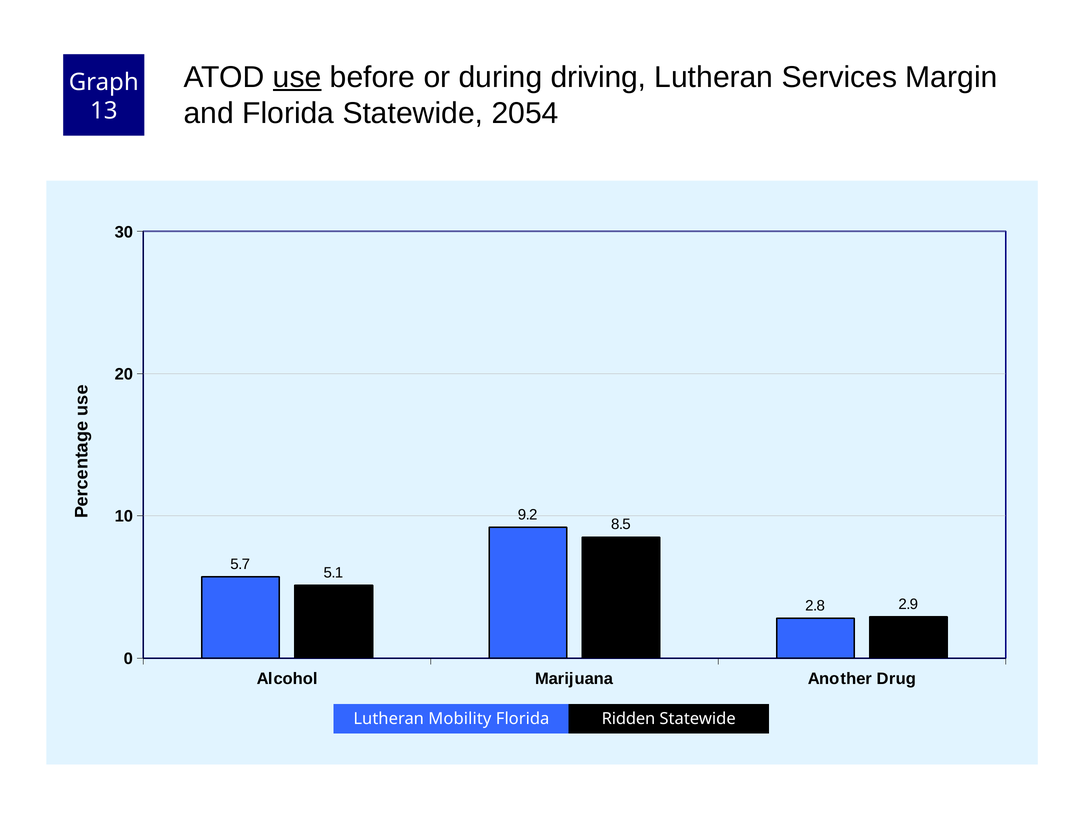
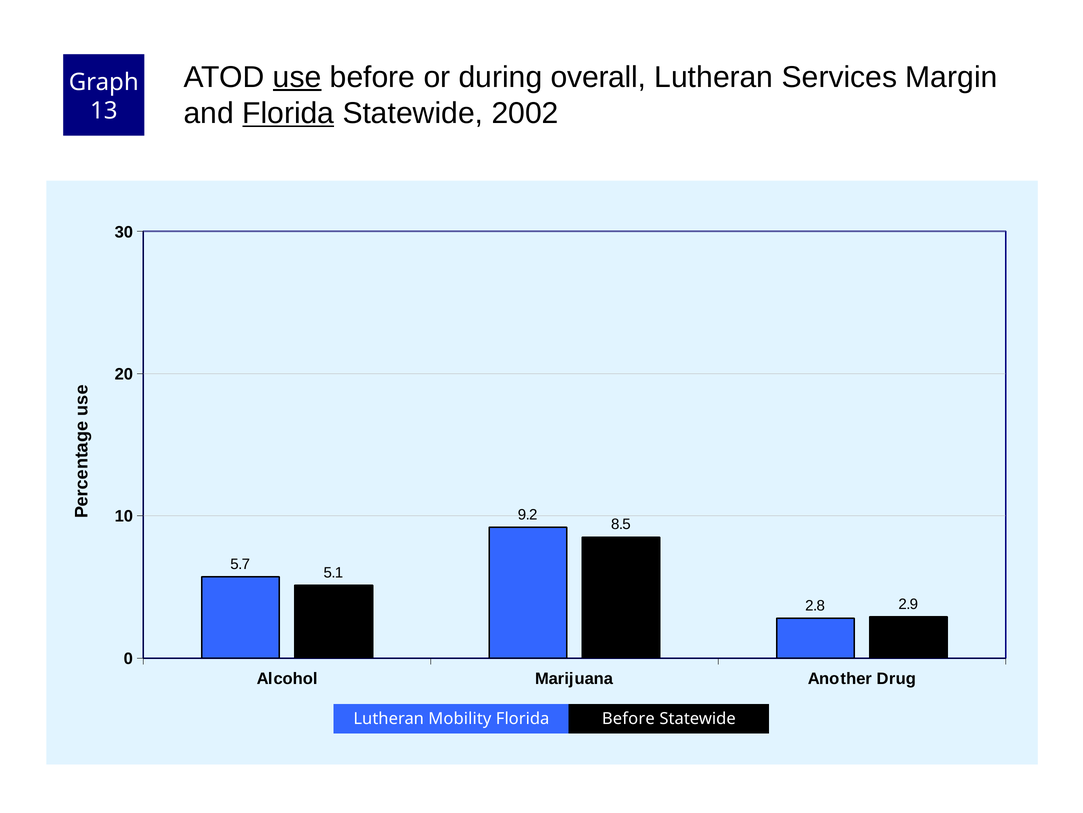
driving: driving -> overall
Florida at (288, 113) underline: none -> present
2054: 2054 -> 2002
Florida Ridden: Ridden -> Before
